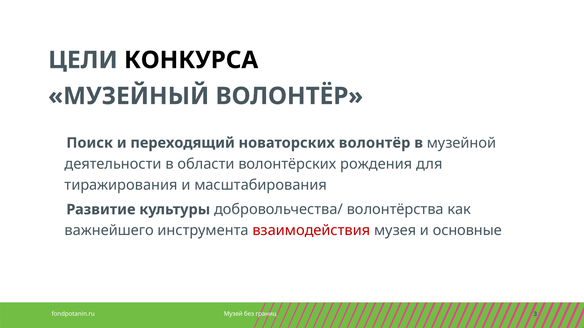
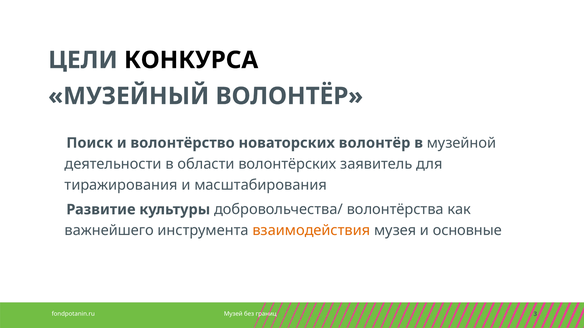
переходящий: переходящий -> волонтёрство
рождения: рождения -> заявитель
взаимодействия colour: red -> orange
